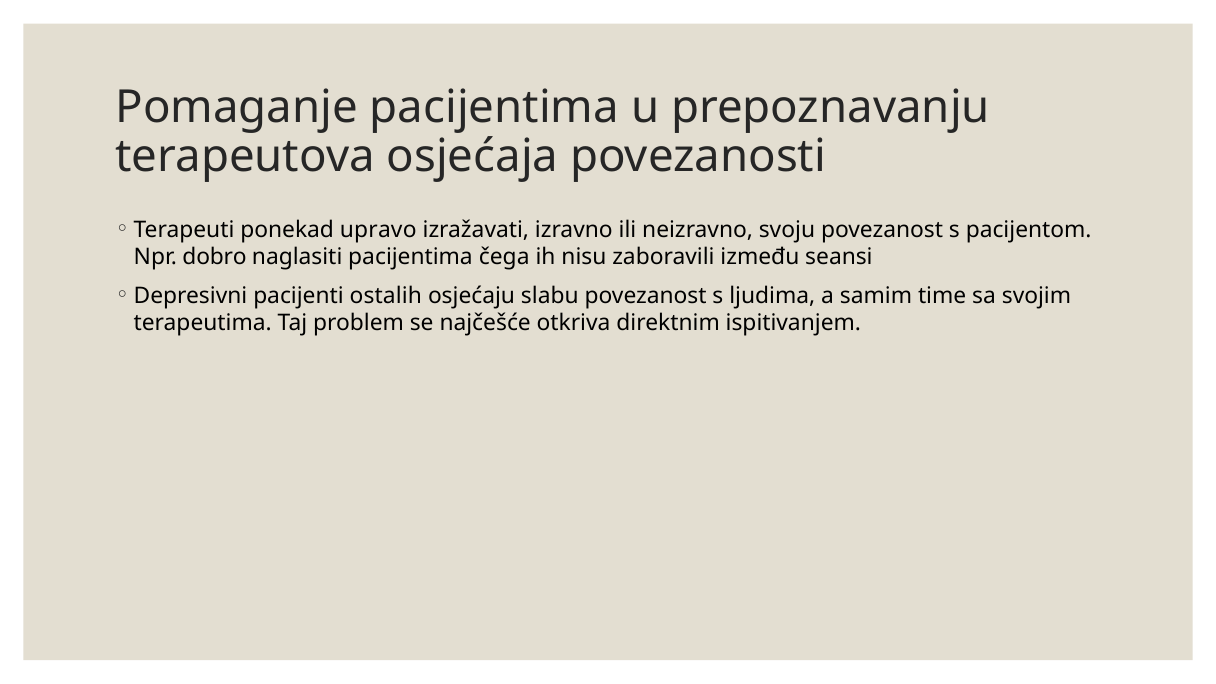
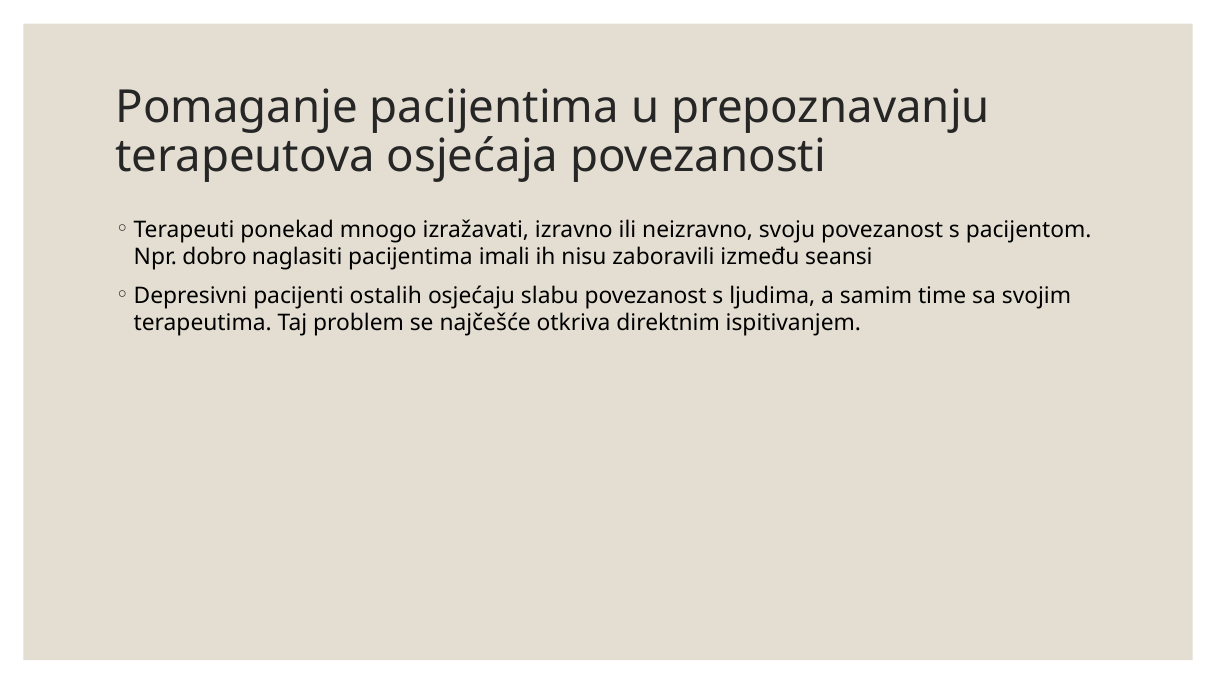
upravo: upravo -> mnogo
čega: čega -> imali
